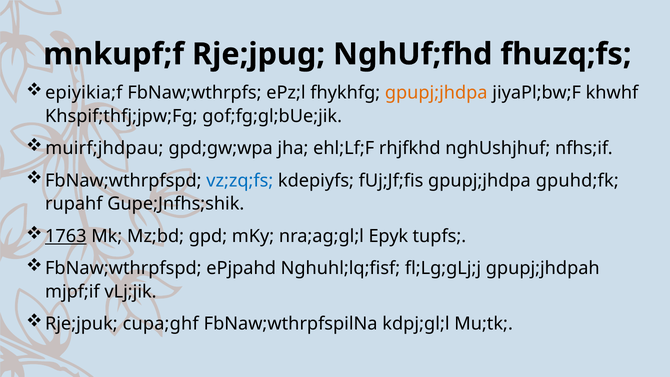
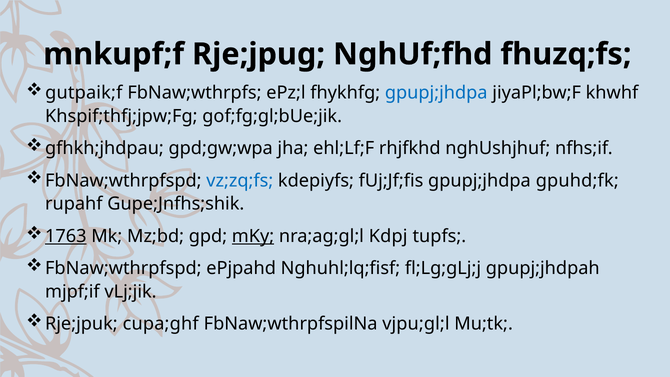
epiyikia;f: epiyikia;f -> gutpaik;f
gpupj;jhdpa at (436, 93) colour: orange -> blue
muirf;jhdpau: muirf;jhdpau -> gfhkh;jhdpau
mKy underline: none -> present
Epyk: Epyk -> Kdpj
kdpj;gl;l: kdpj;gl;l -> vjpu;gl;l
